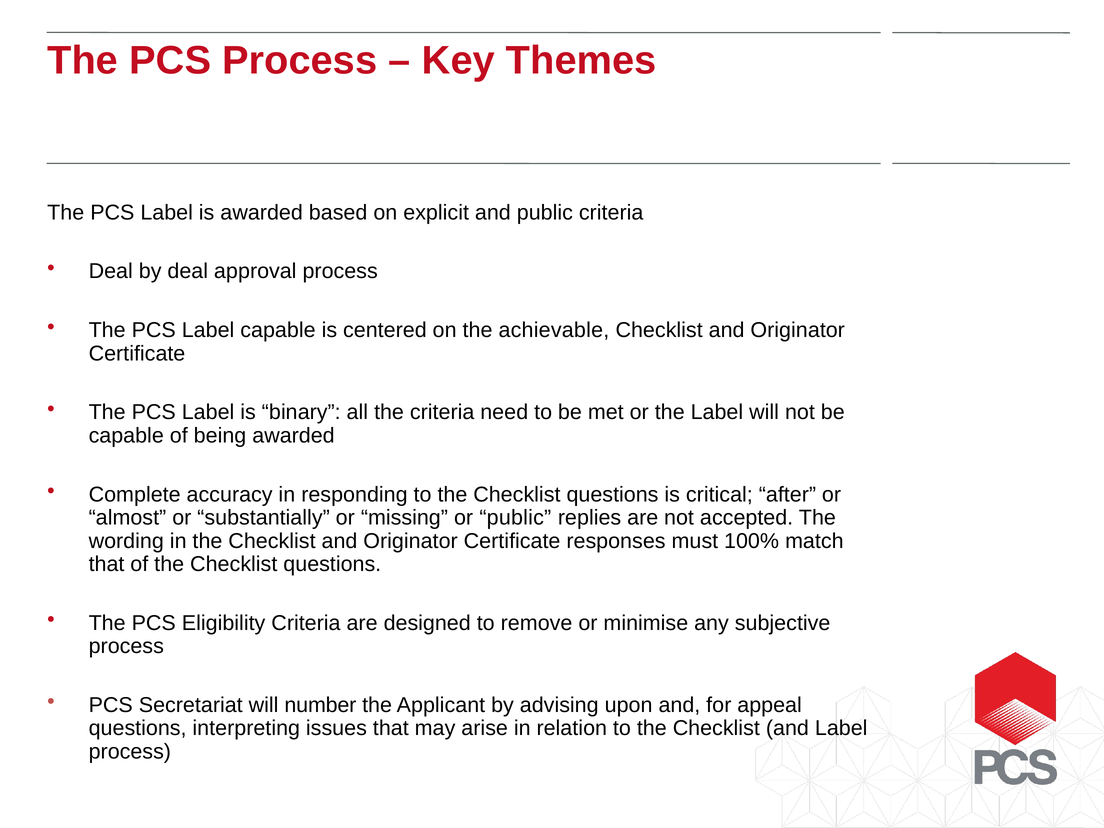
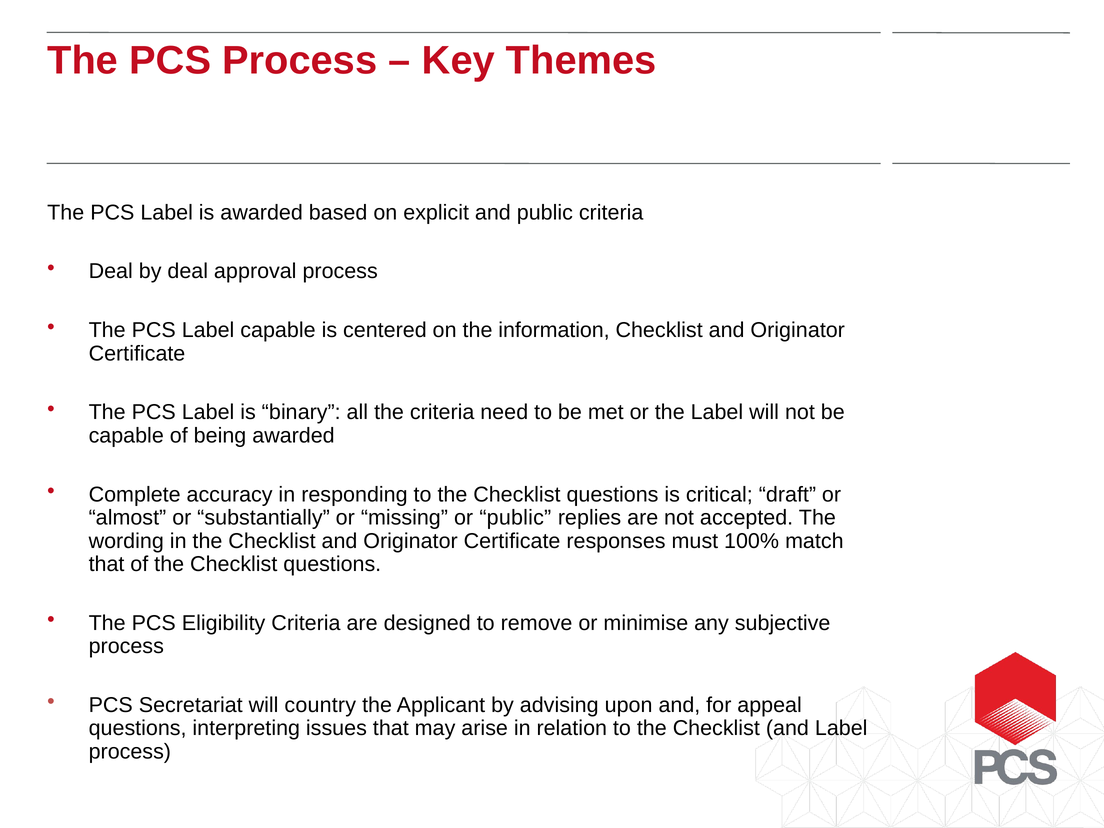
achievable: achievable -> information
after: after -> draft
number: number -> country
